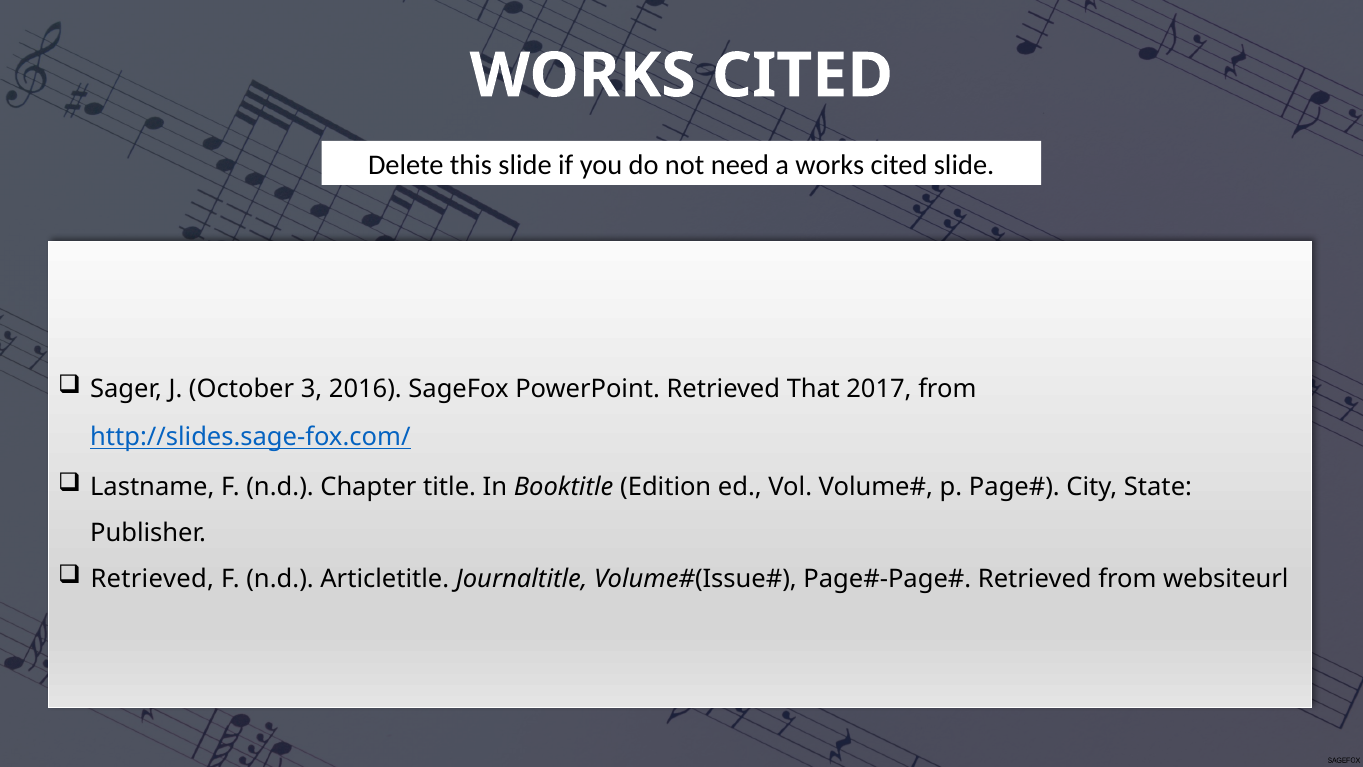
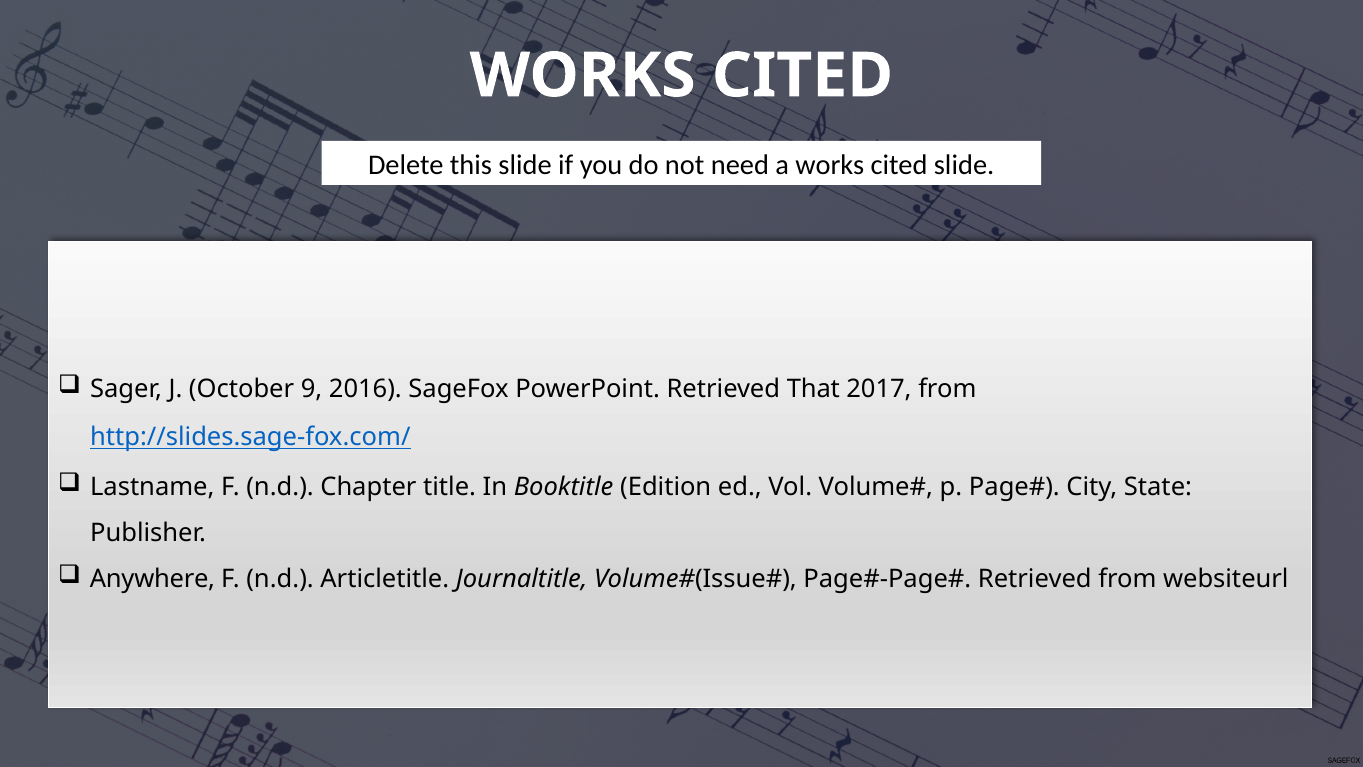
3: 3 -> 9
Retrieved at (152, 579): Retrieved -> Anywhere
